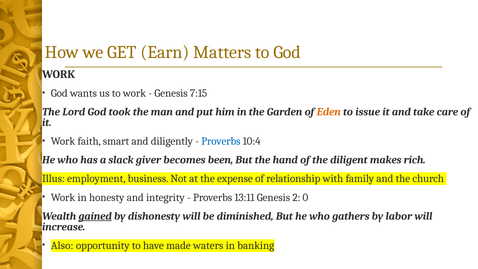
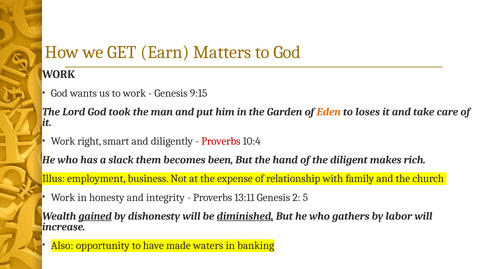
7:15: 7:15 -> 9:15
issue: issue -> loses
faith: faith -> right
Proverbs at (221, 141) colour: blue -> red
giver: giver -> them
0: 0 -> 5
diminished underline: none -> present
